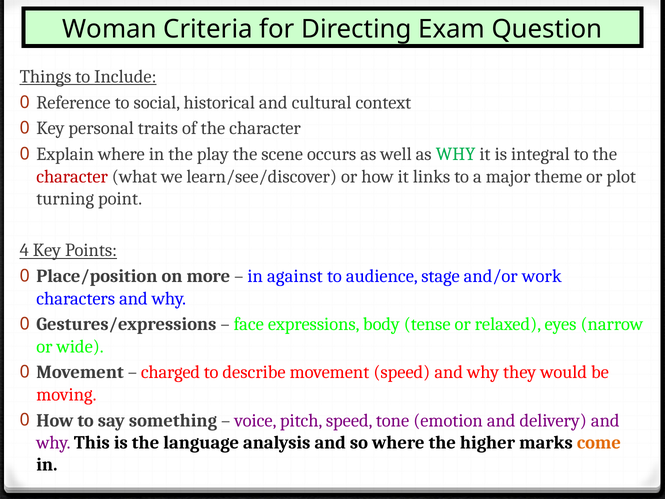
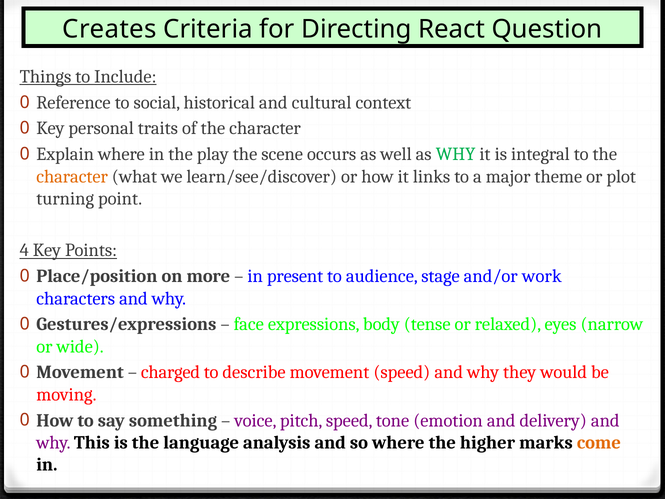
Woman: Woman -> Creates
Exam: Exam -> React
character at (72, 176) colour: red -> orange
against: against -> present
